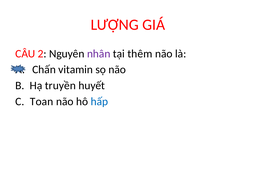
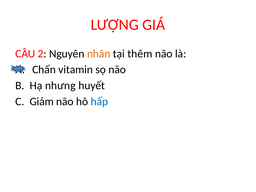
nhân colour: purple -> orange
truyền: truyền -> nhưng
Toan: Toan -> Giảm
